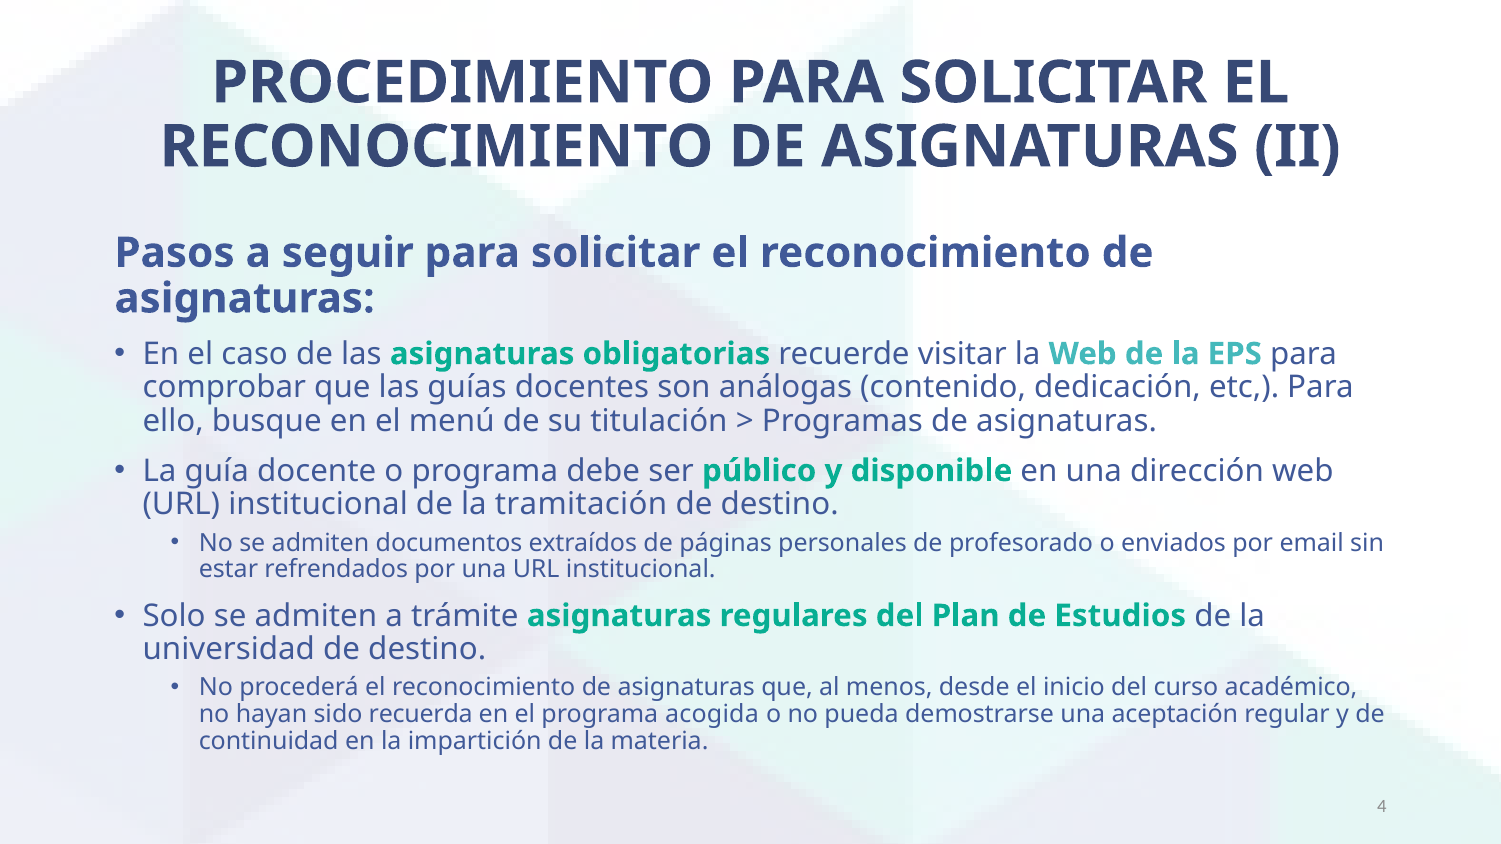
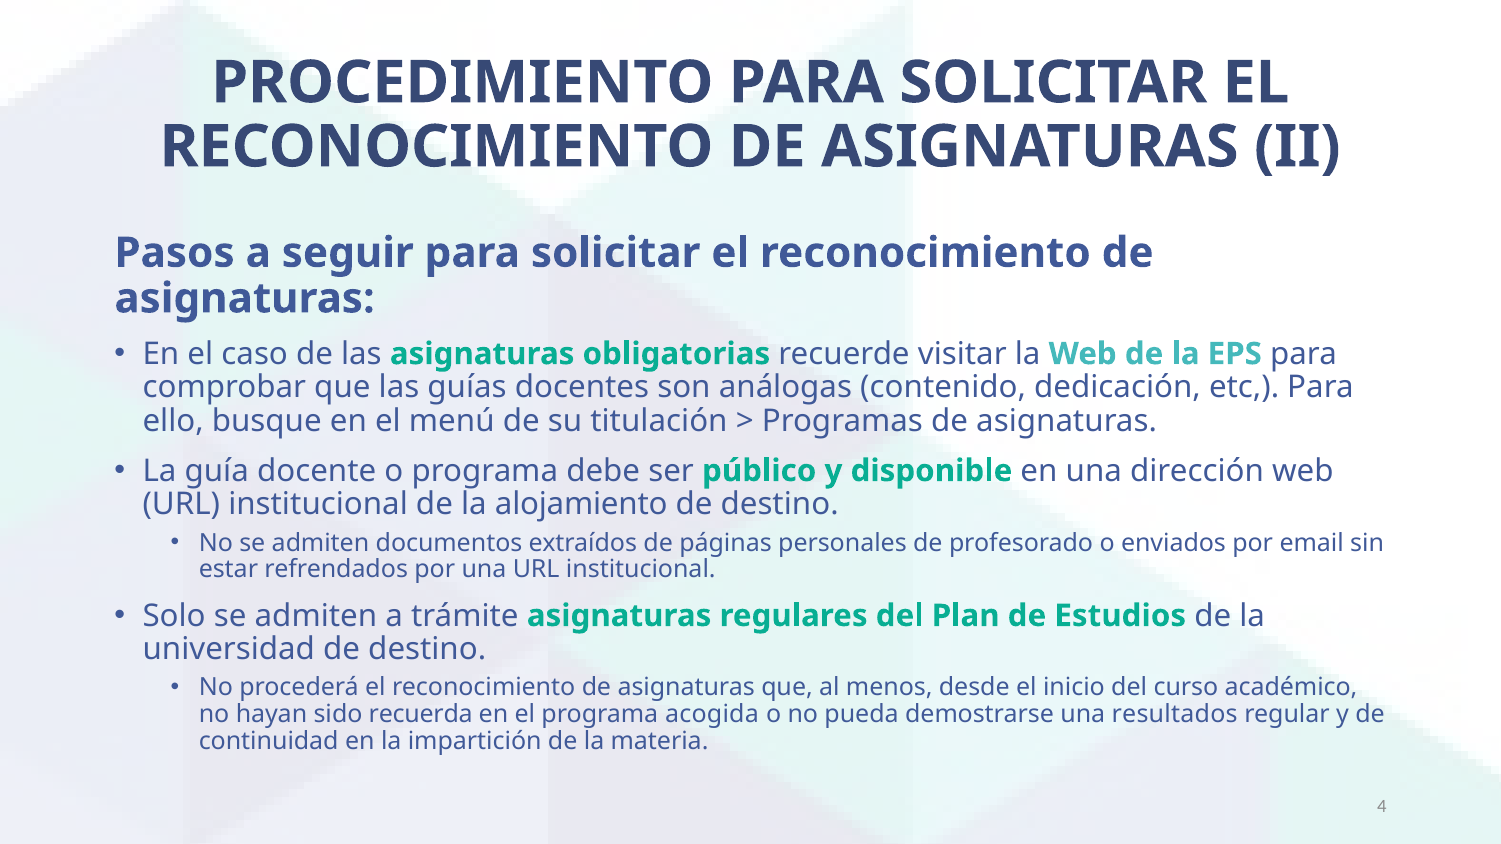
tramitación: tramitación -> alojamiento
aceptación: aceptación -> resultados
